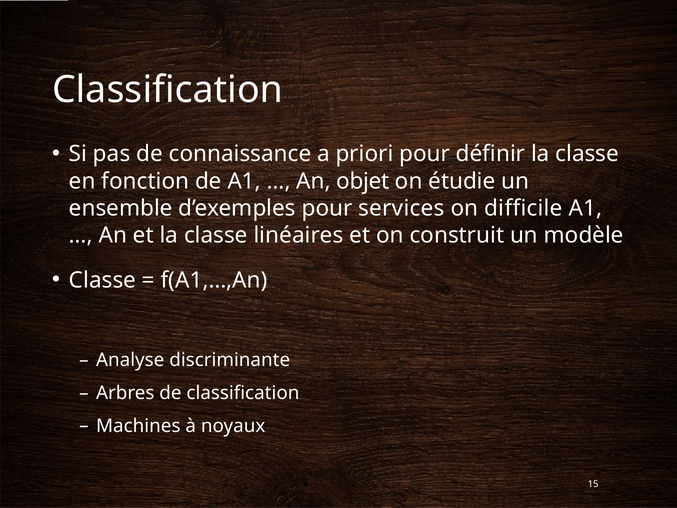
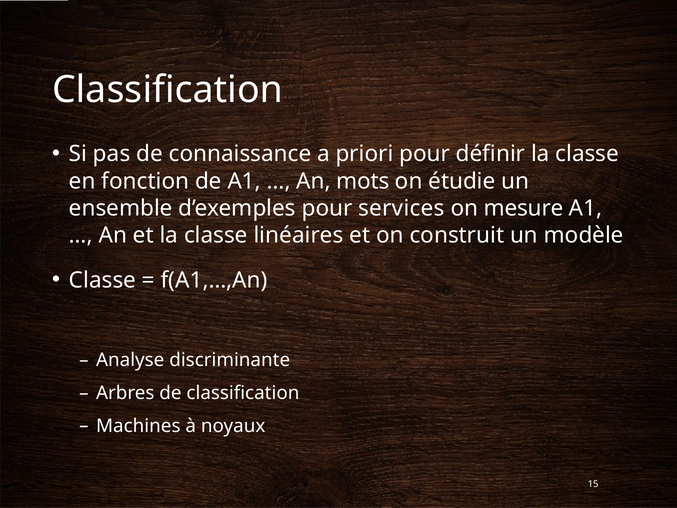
objet: objet -> mots
difficile: difficile -> mesure
